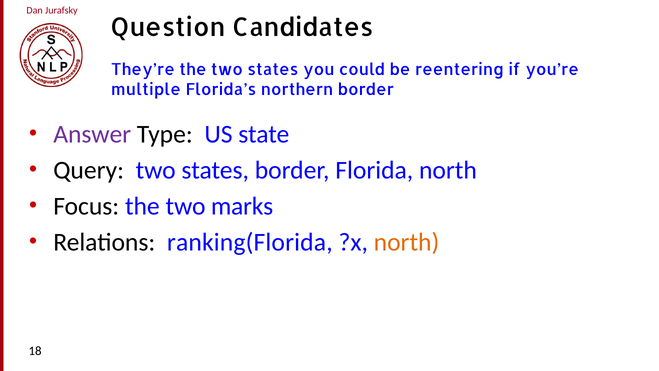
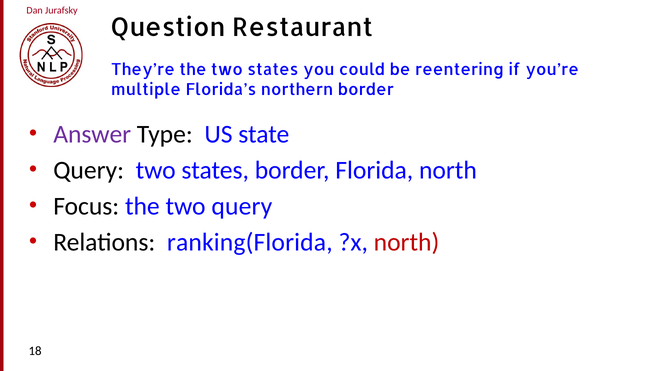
Candidates: Candidates -> Restaurant
two marks: marks -> query
north at (406, 242) colour: orange -> red
